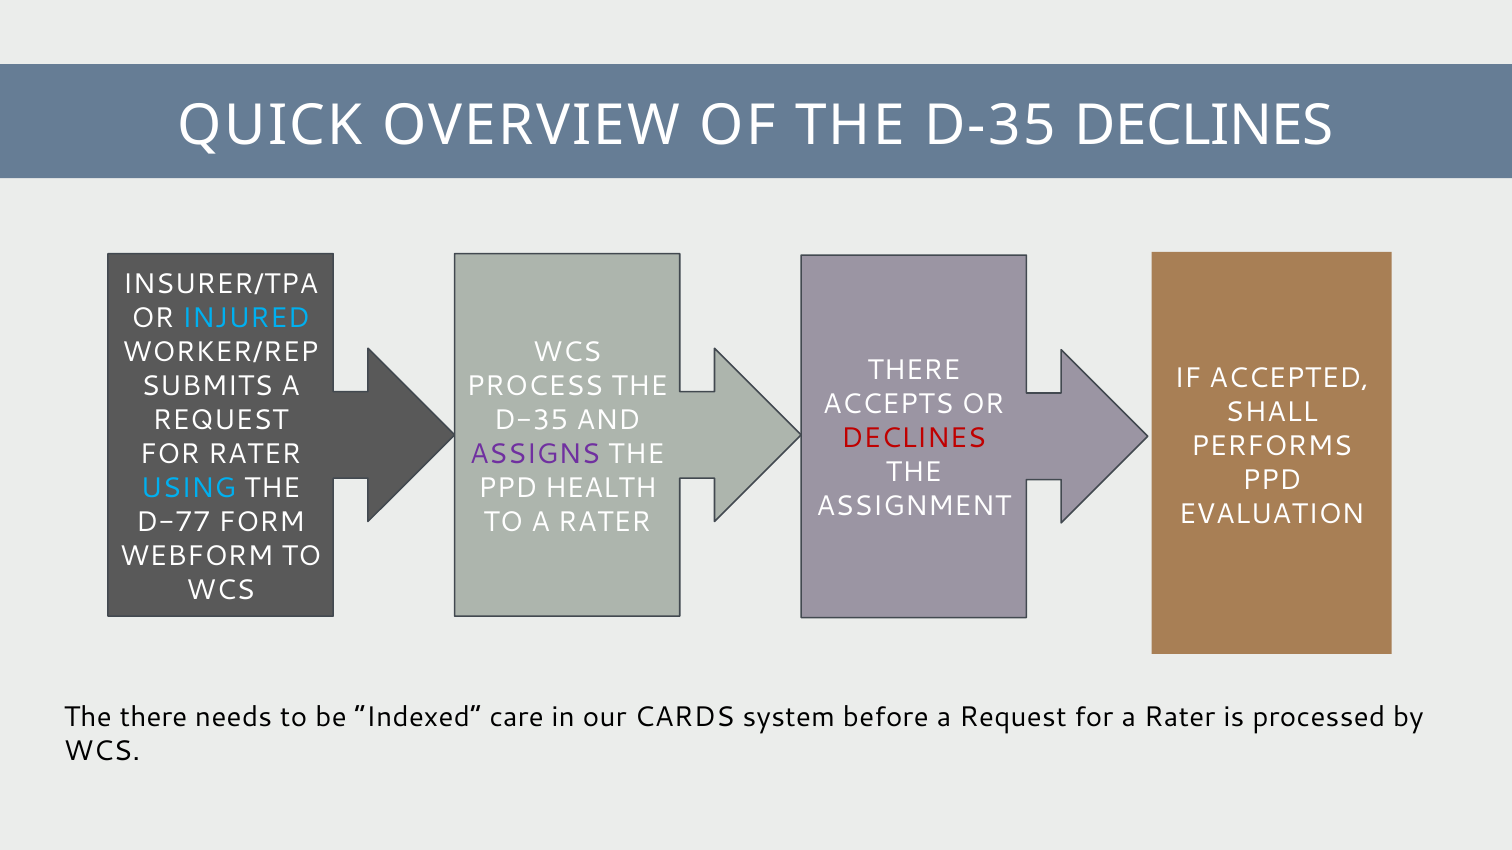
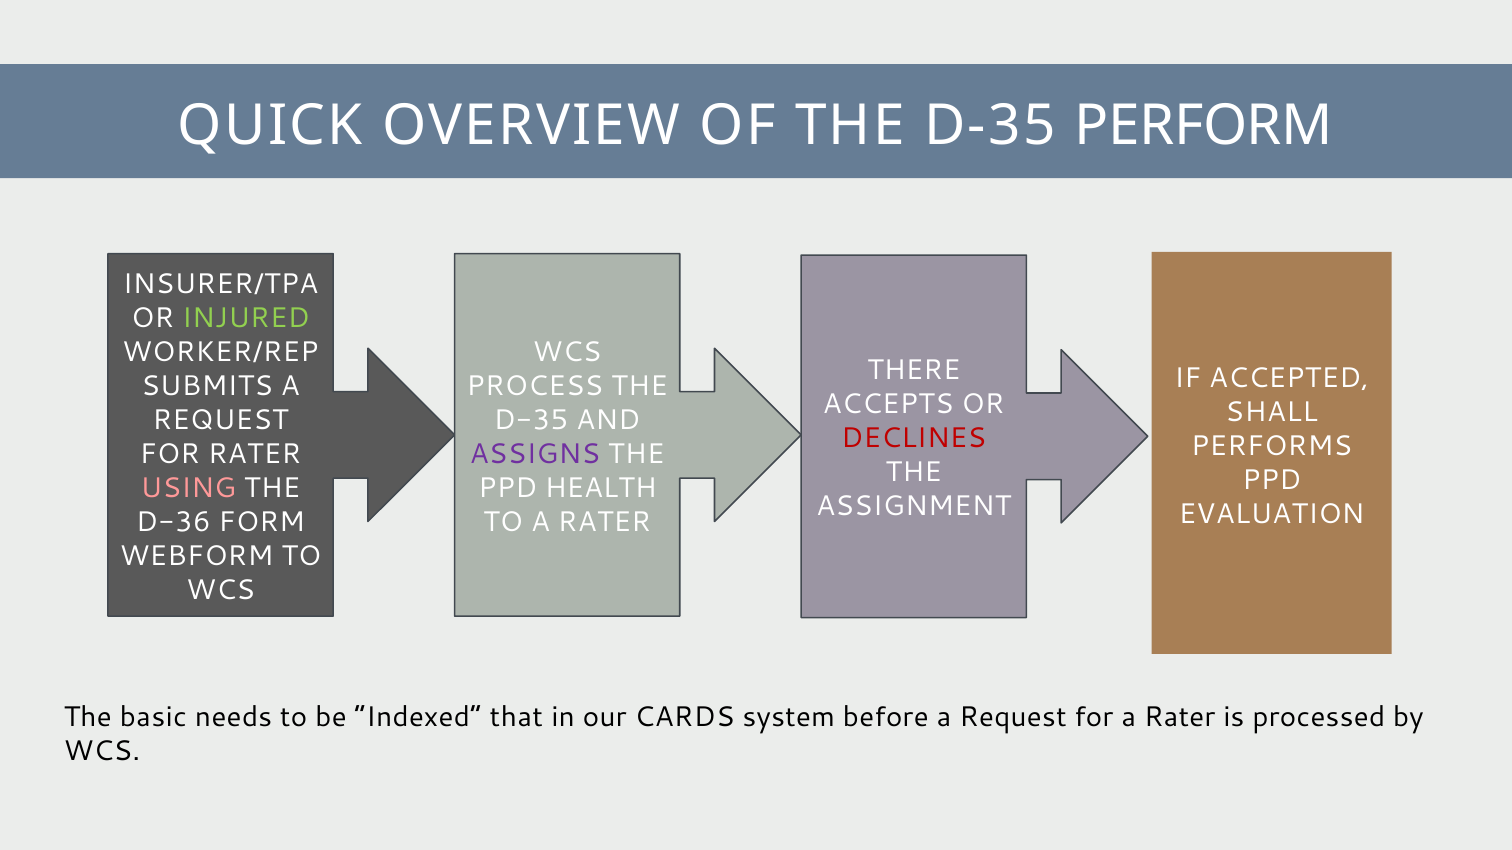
D-35 DECLINES: DECLINES -> PERFORM
INJURED colour: light blue -> light green
USING colour: light blue -> pink
D-77: D-77 -> D-36
The there: there -> basic
care: care -> that
